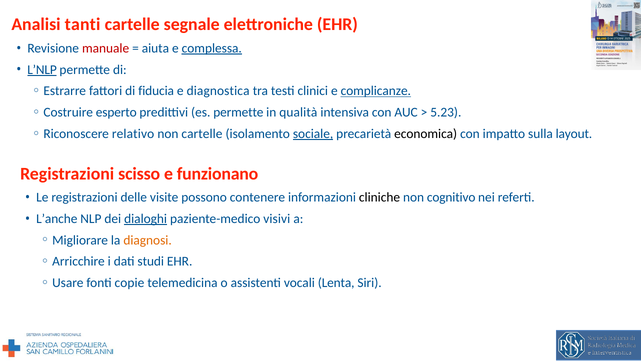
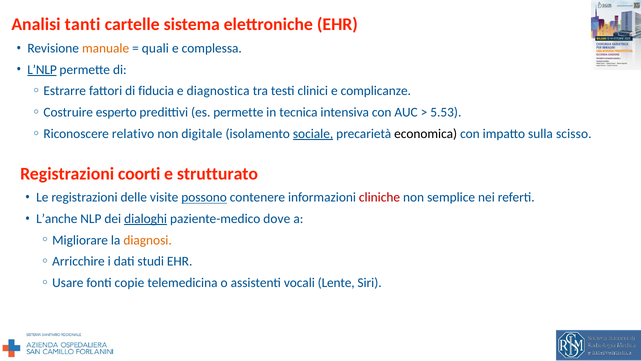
segnale: segnale -> sistema
manuale colour: red -> orange
aiuta: aiuta -> quali
complessa underline: present -> none
complicanze underline: present -> none
qualità: qualità -> tecnica
5.23: 5.23 -> 5.53
non cartelle: cartelle -> digitale
layout: layout -> scisso
scisso: scisso -> coorti
funzionano: funzionano -> strutturato
possono underline: none -> present
cliniche colour: black -> red
cognitivo: cognitivo -> semplice
visivi: visivi -> dove
Lenta: Lenta -> Lente
